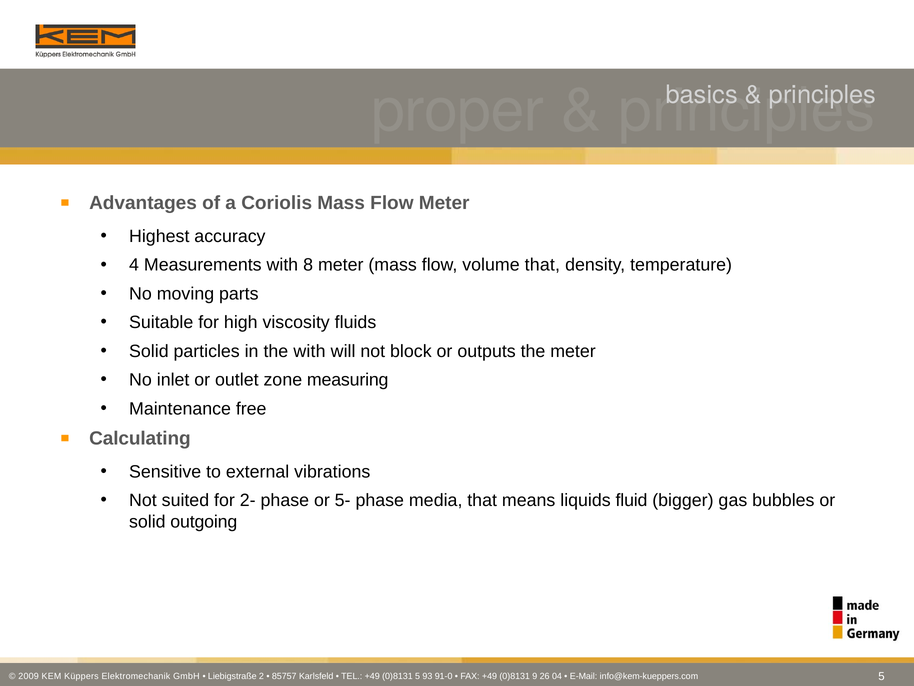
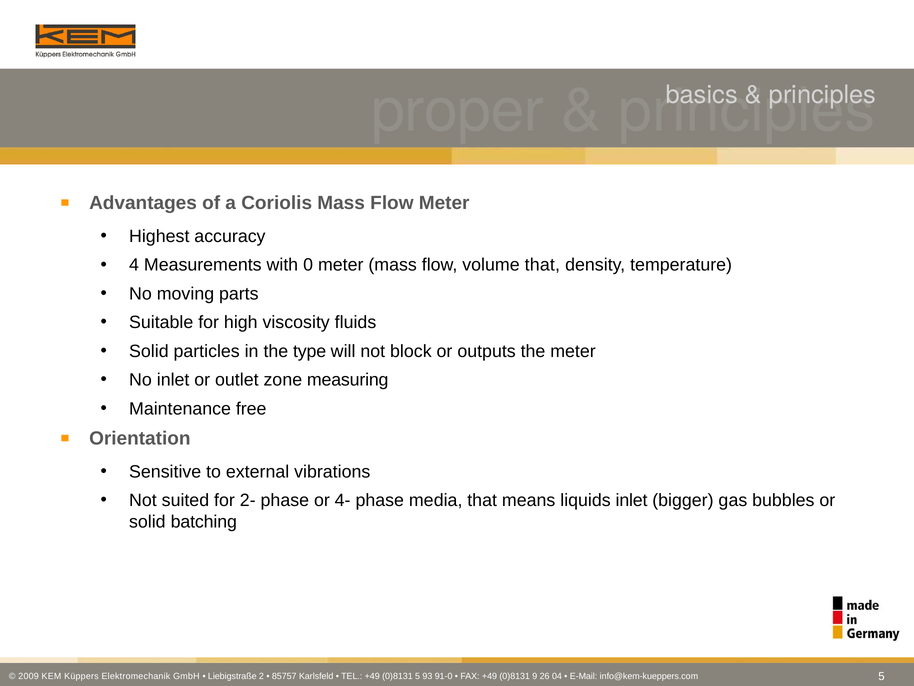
8: 8 -> 0
the with: with -> type
Calculating: Calculating -> Orientation
5-: 5- -> 4-
liquids fluid: fluid -> inlet
outgoing: outgoing -> batching
